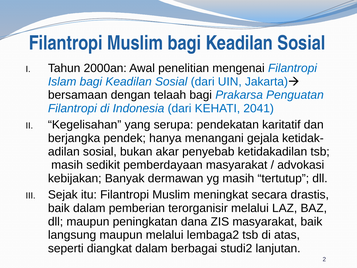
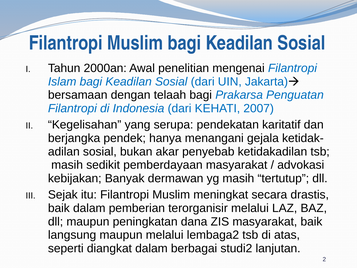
2041: 2041 -> 2007
